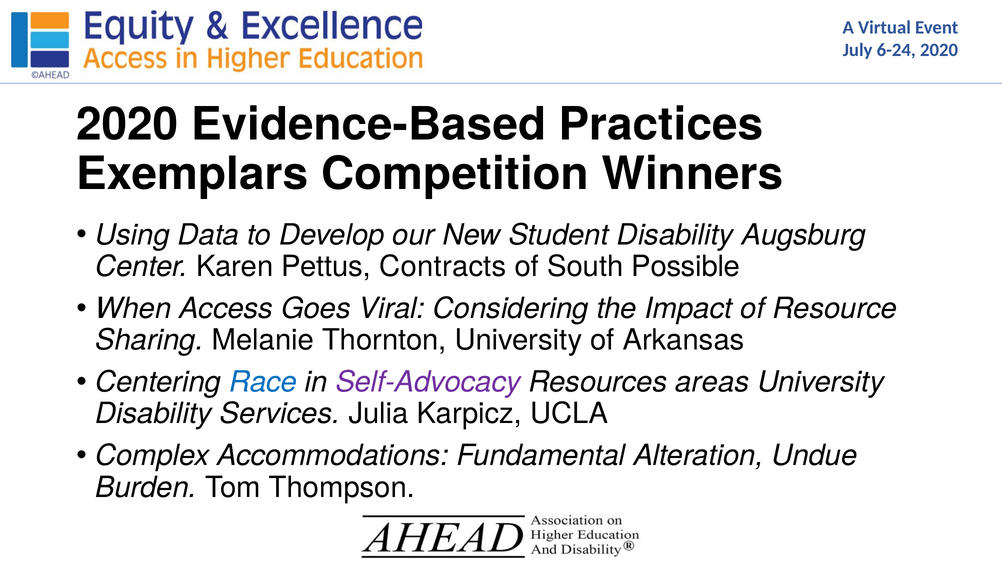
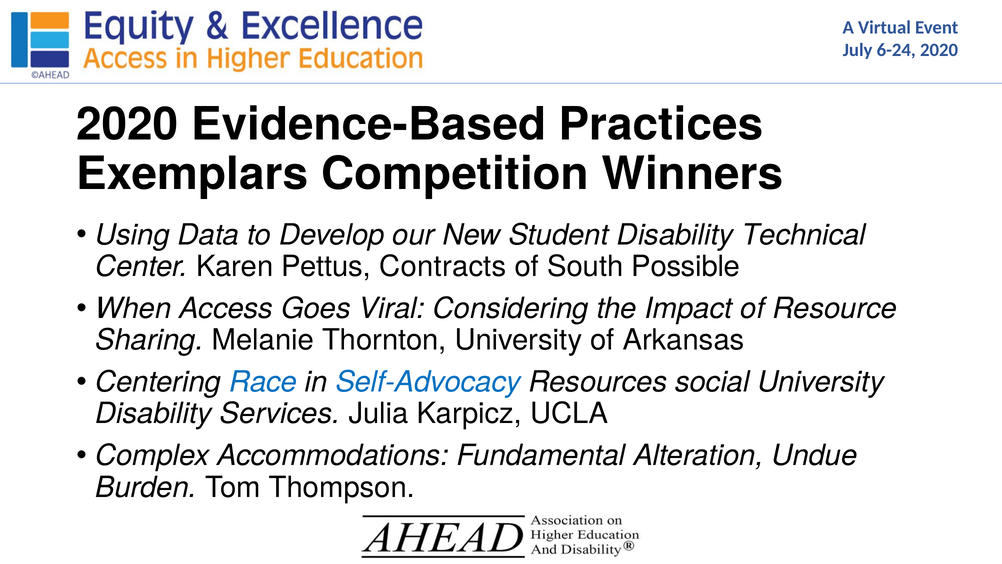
Augsburg: Augsburg -> Technical
Self-Advocacy colour: purple -> blue
areas: areas -> social
